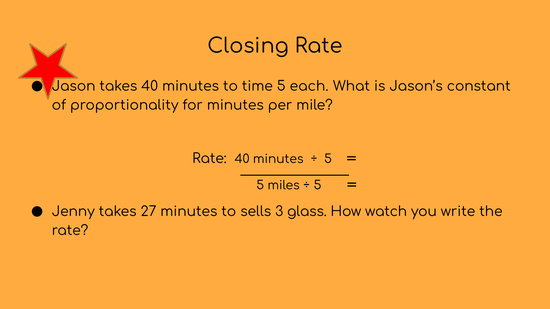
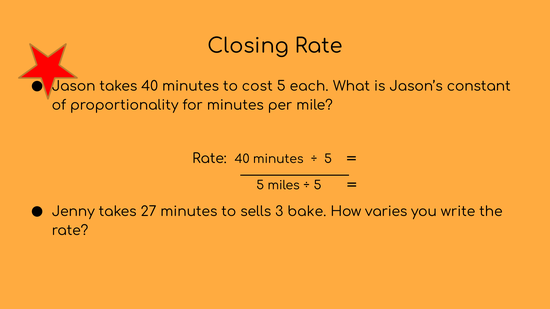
time: time -> cost
glass: glass -> bake
watch: watch -> varies
